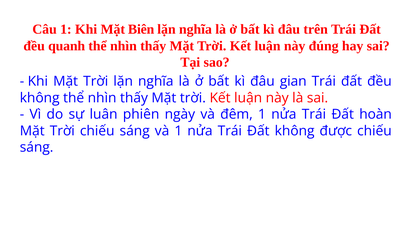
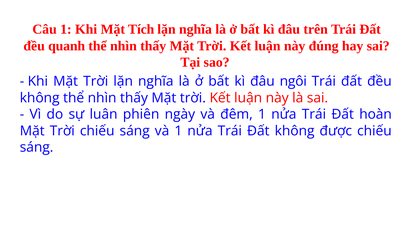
Biên: Biên -> Tích
gian: gian -> ngôi
